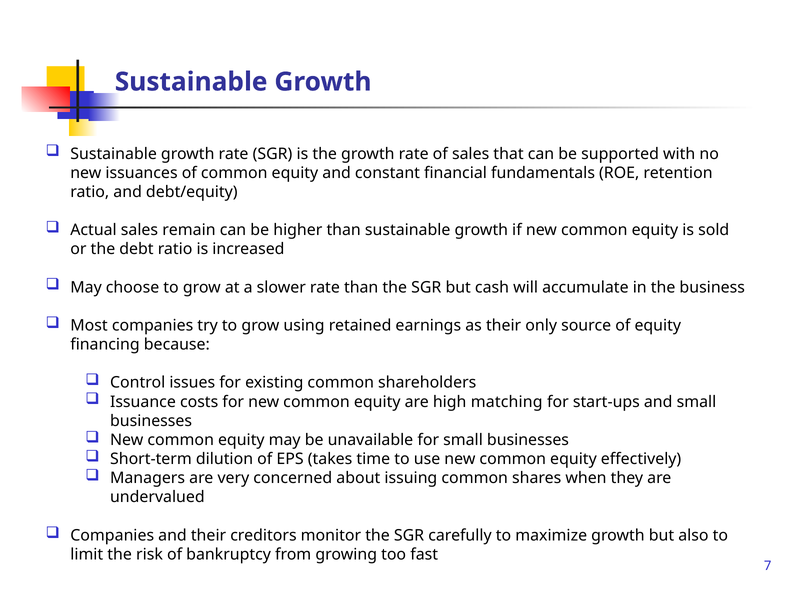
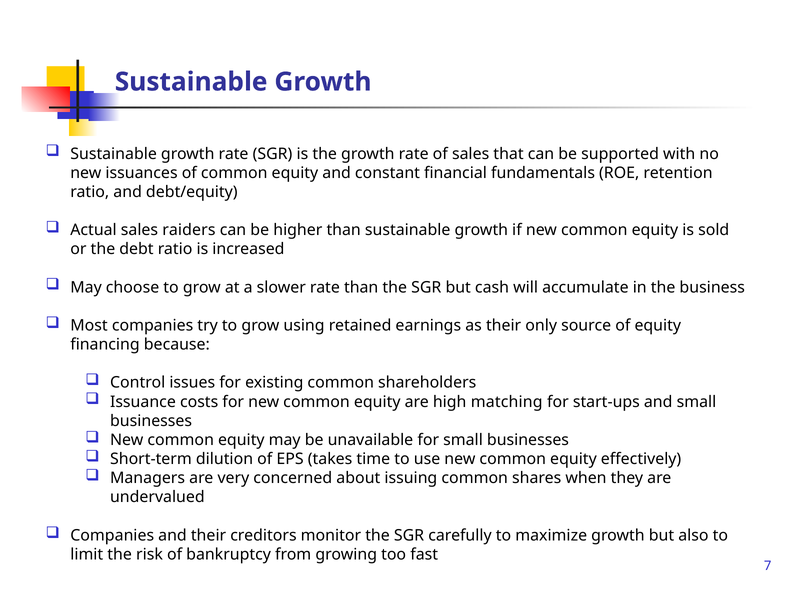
remain: remain -> raiders
